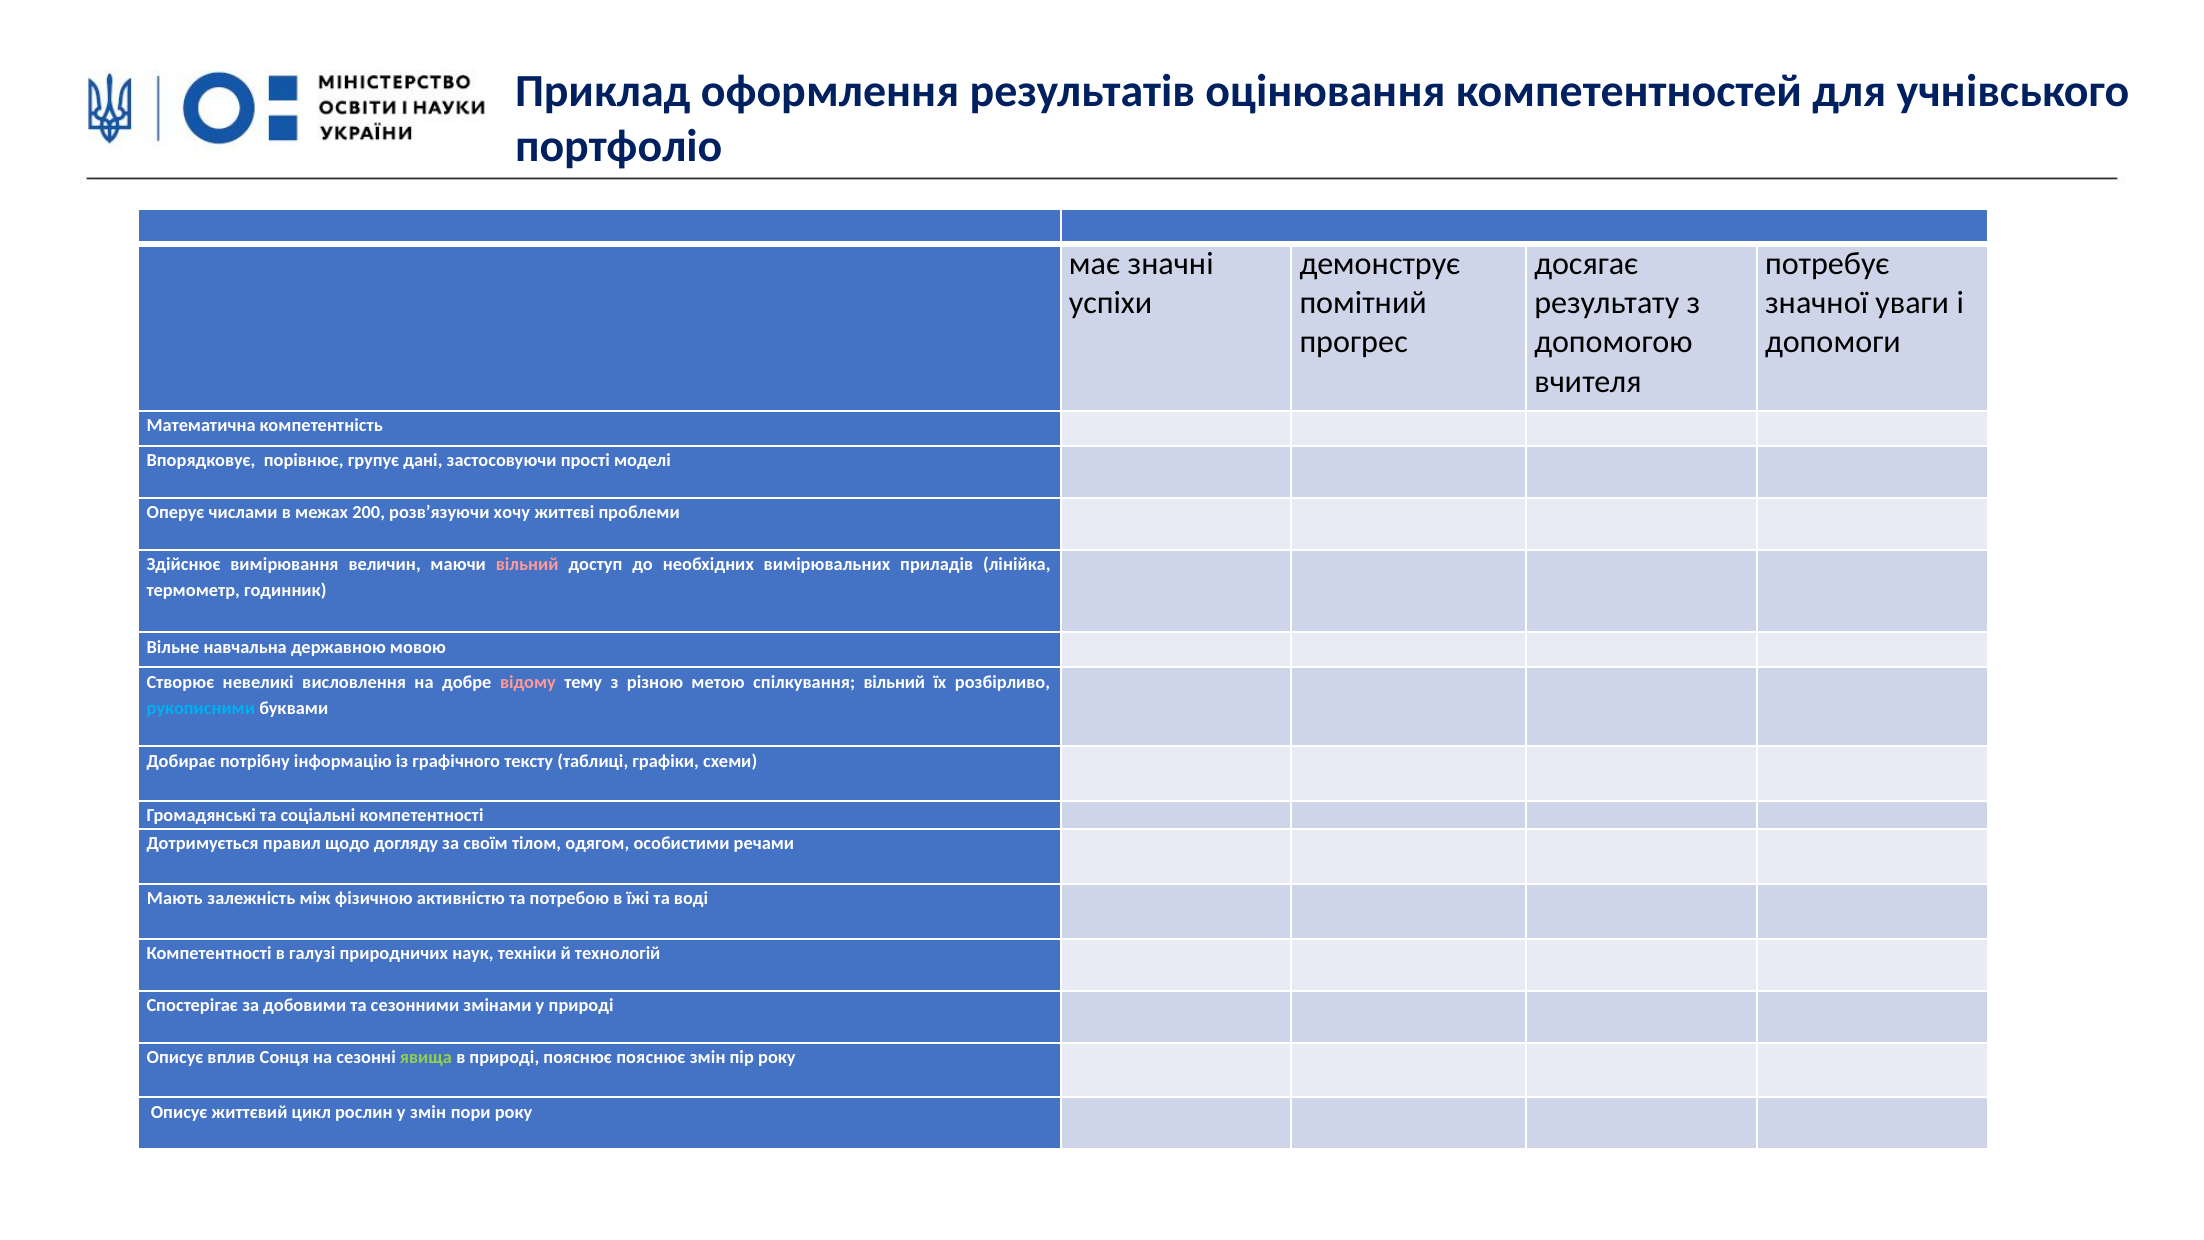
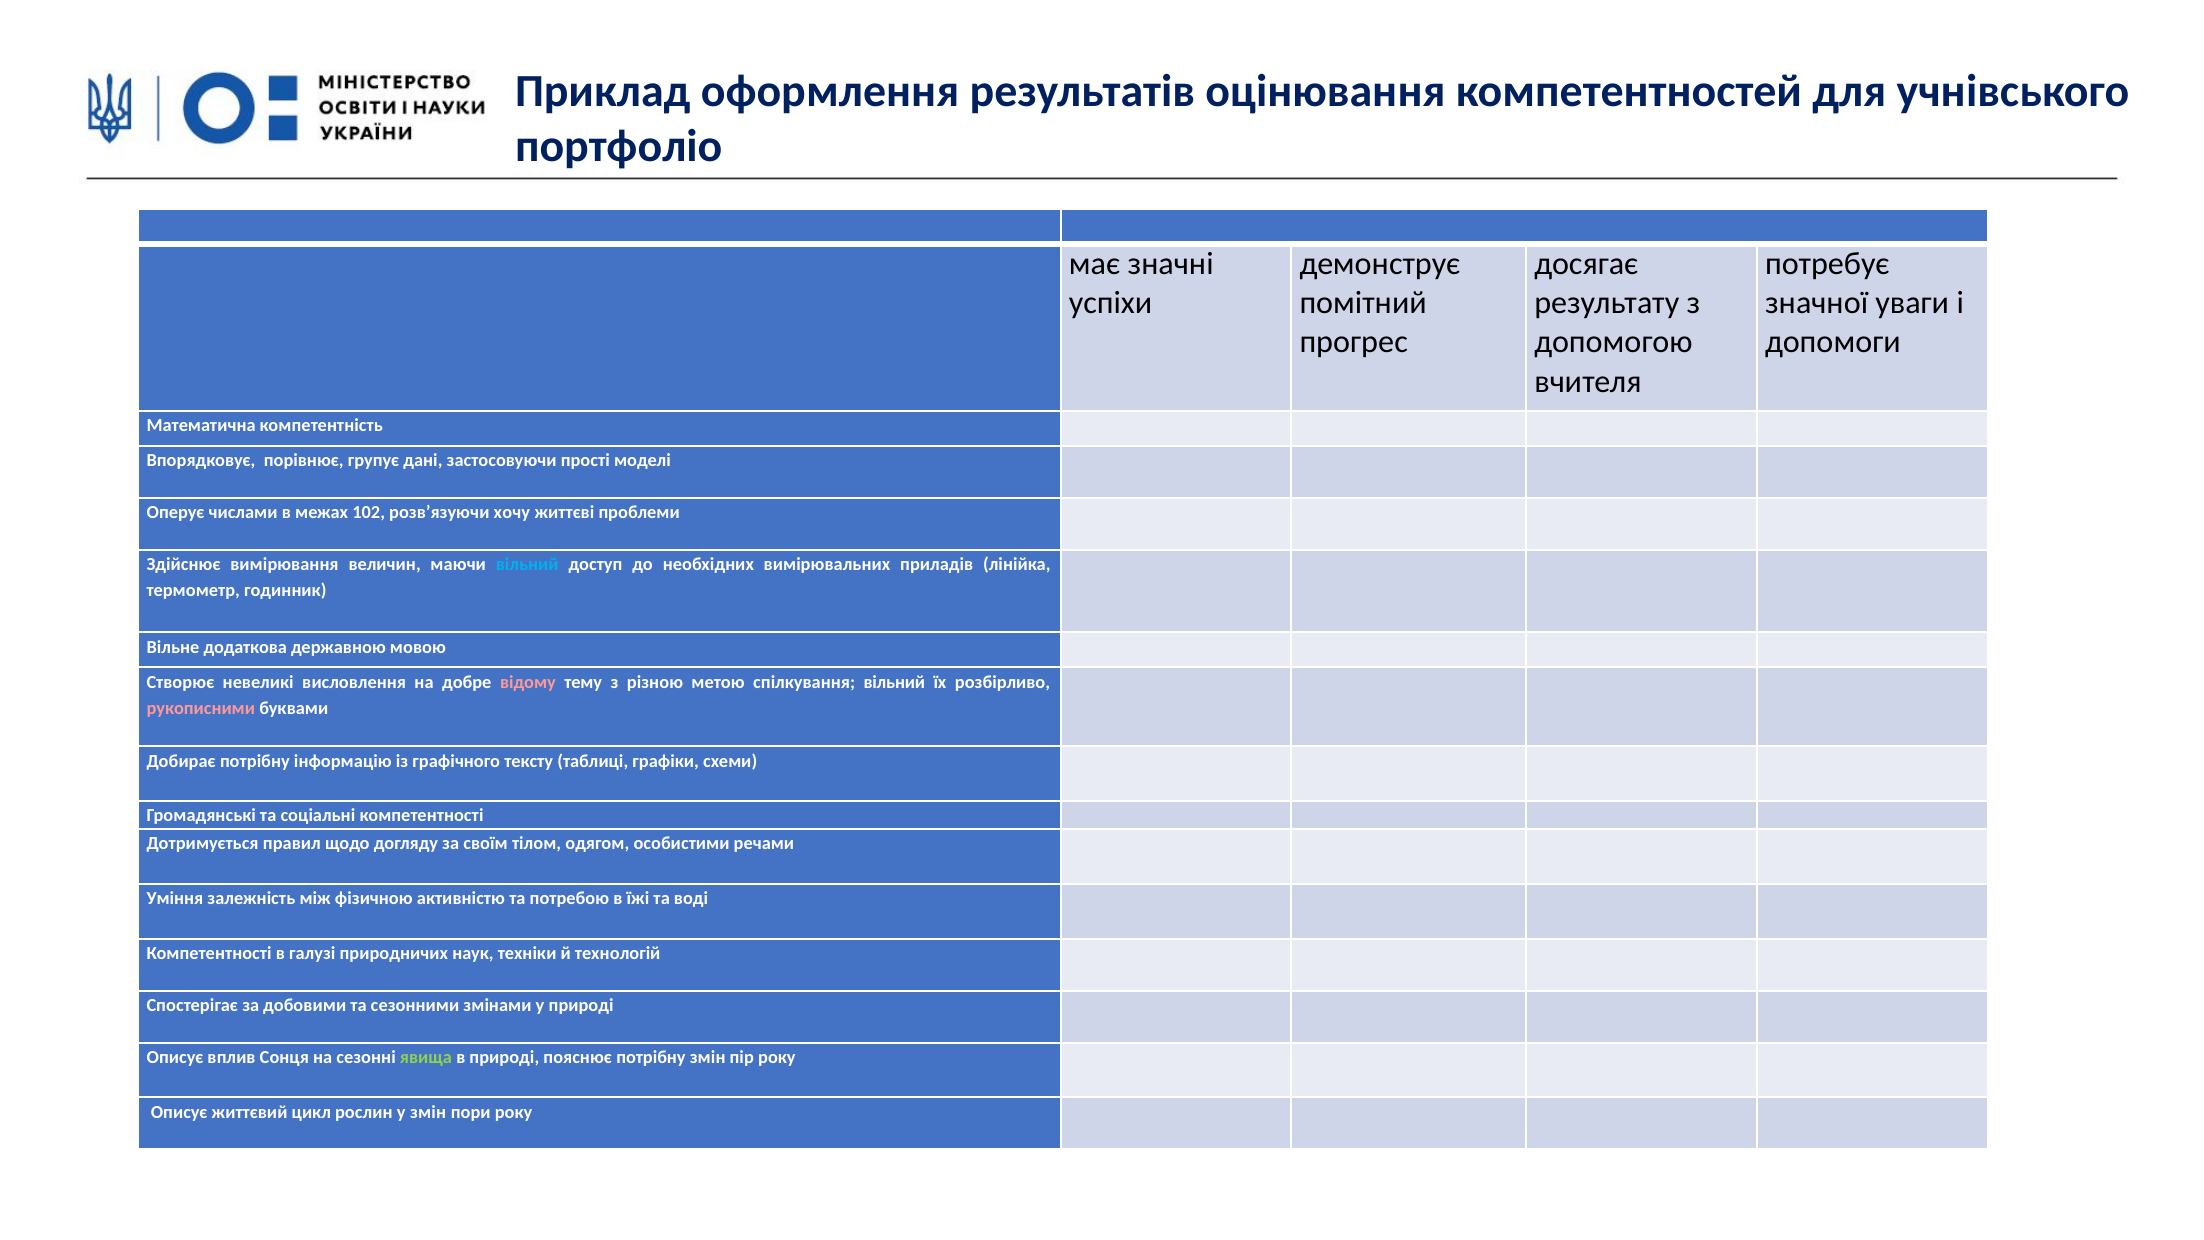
200: 200 -> 102
вільний at (527, 565) colour: pink -> light blue
навчальна: навчальна -> додаткова
рукописними colour: light blue -> pink
Мають: Мають -> Уміння
пояснює пояснює: пояснює -> потрібну
